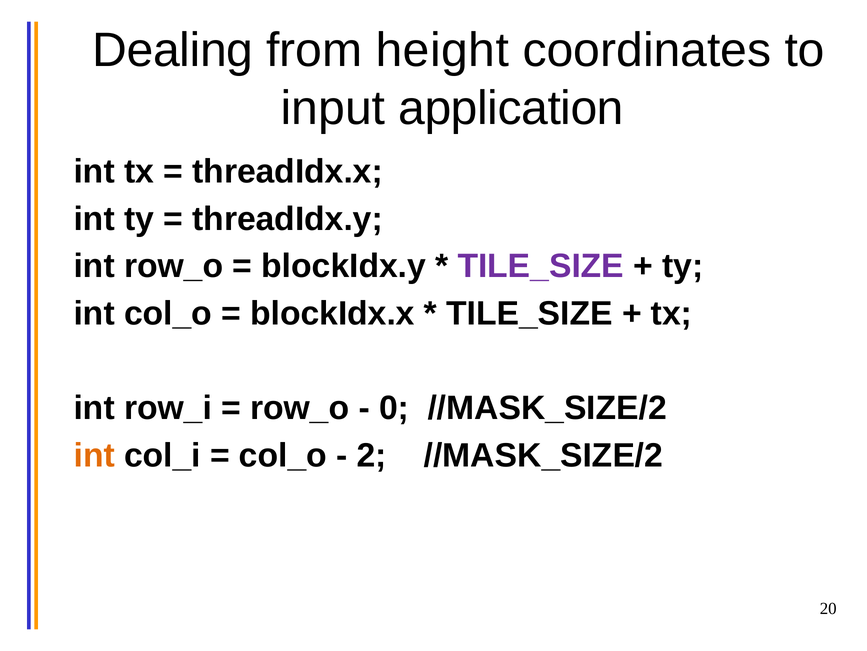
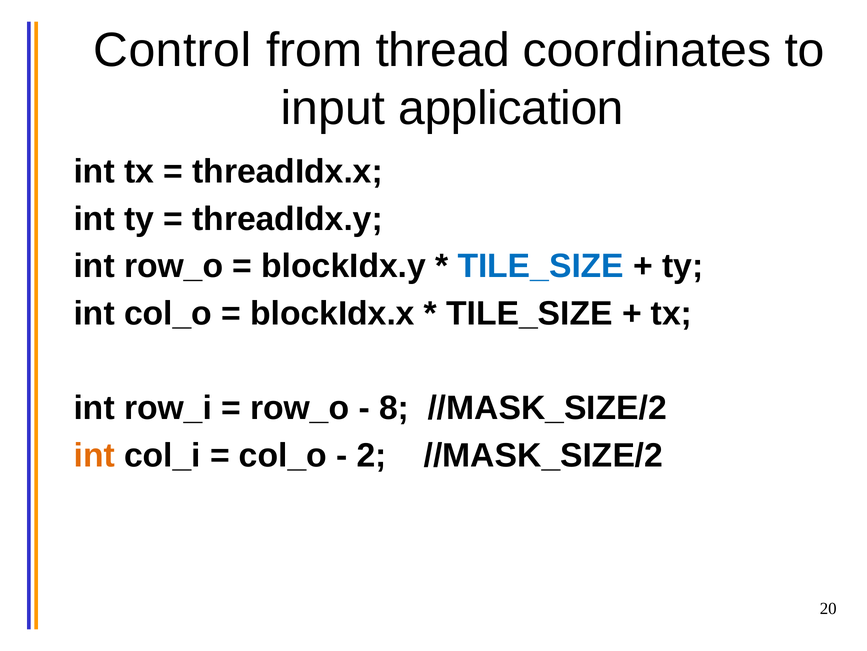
Dealing: Dealing -> Control
height: height -> thread
TILE_SIZE at (541, 266) colour: purple -> blue
0: 0 -> 8
